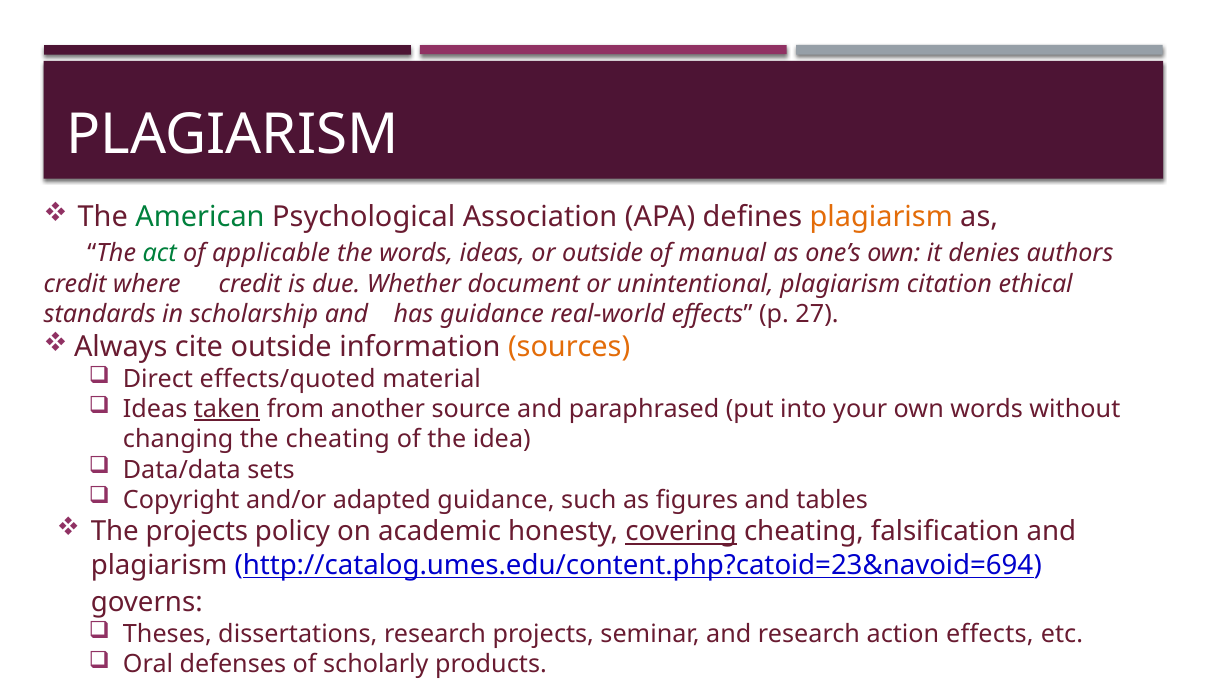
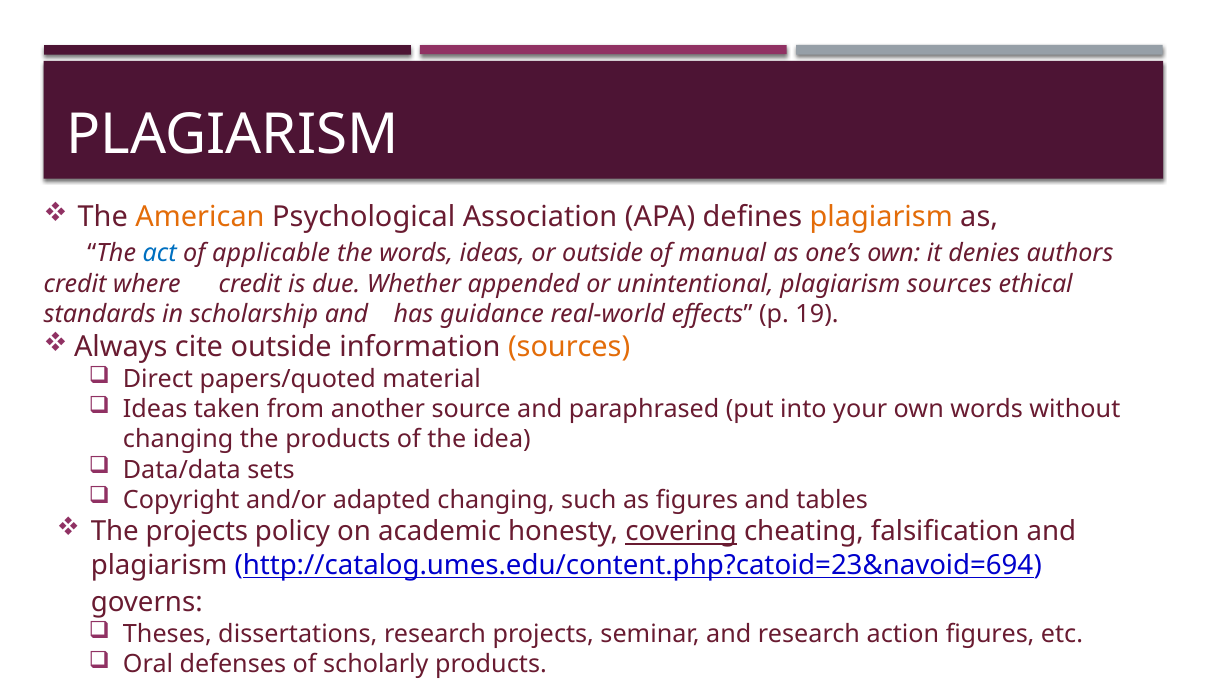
American colour: green -> orange
act colour: green -> blue
document: document -> appended
plagiarism citation: citation -> sources
27: 27 -> 19
effects/quoted: effects/quoted -> papers/quoted
taken underline: present -> none
the cheating: cheating -> products
adapted guidance: guidance -> changing
action effects: effects -> figures
